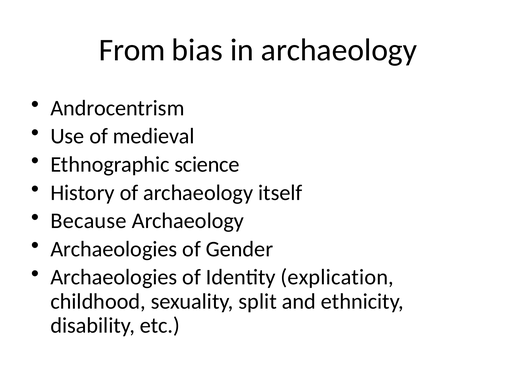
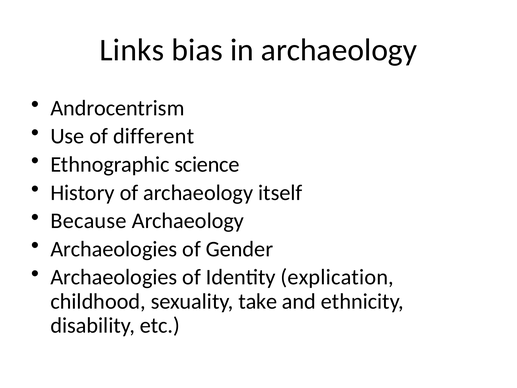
From: From -> Links
medieval: medieval -> different
split: split -> take
